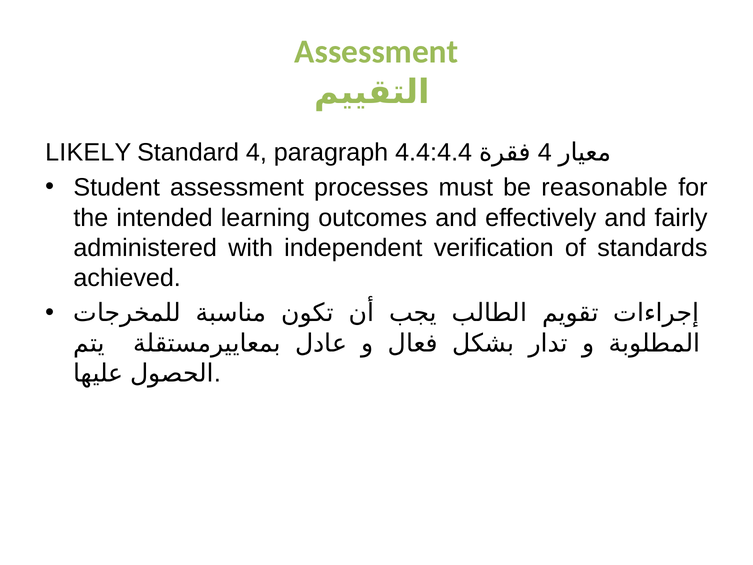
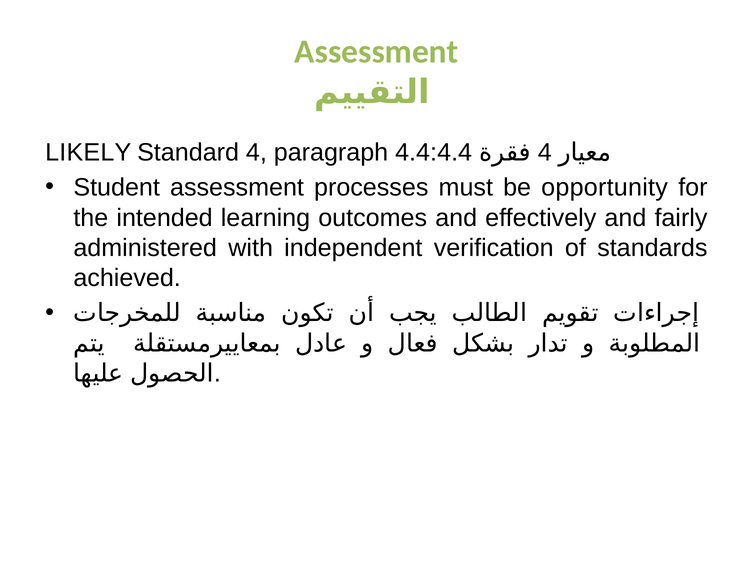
reasonable: reasonable -> opportunity
